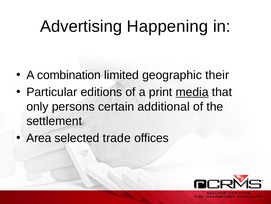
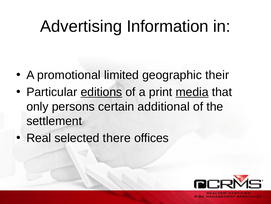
Happening: Happening -> Information
combination: combination -> promotional
editions underline: none -> present
Area: Area -> Real
trade: trade -> there
